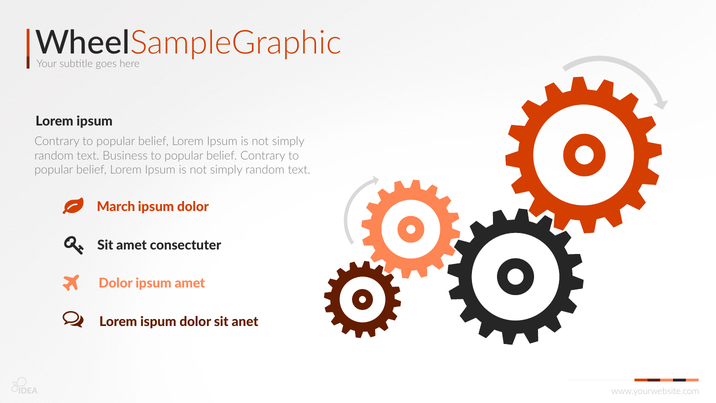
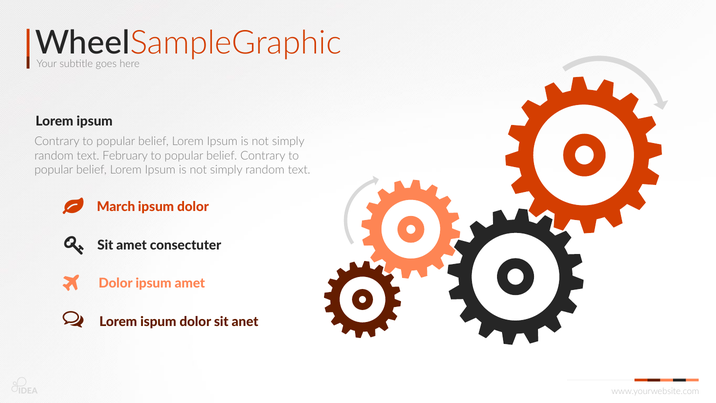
Business: Business -> February
